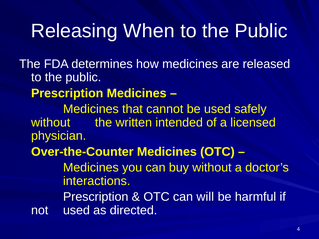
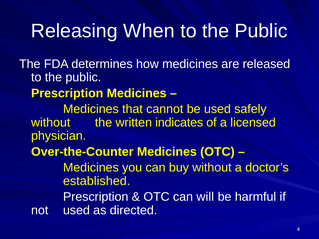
intended: intended -> indicates
interactions: interactions -> established
